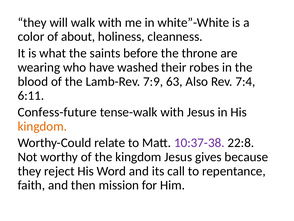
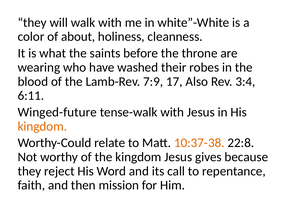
63: 63 -> 17
7:4: 7:4 -> 3:4
Confess-future: Confess-future -> Winged-future
10:37-38 colour: purple -> orange
